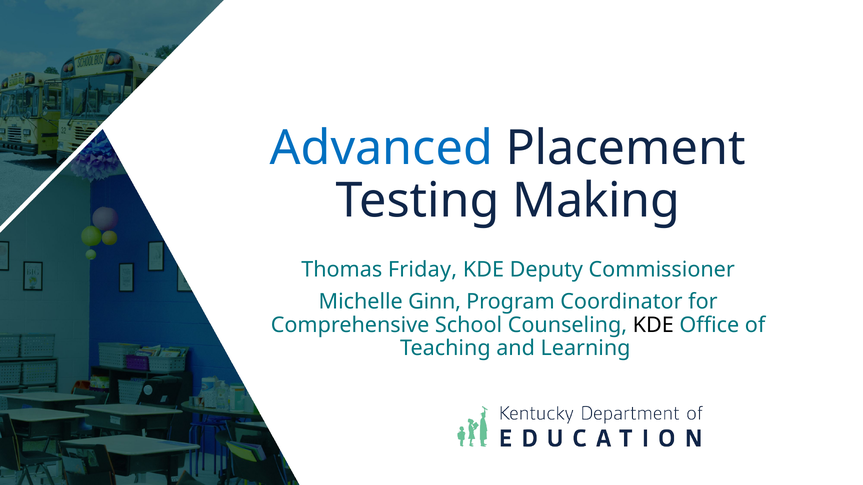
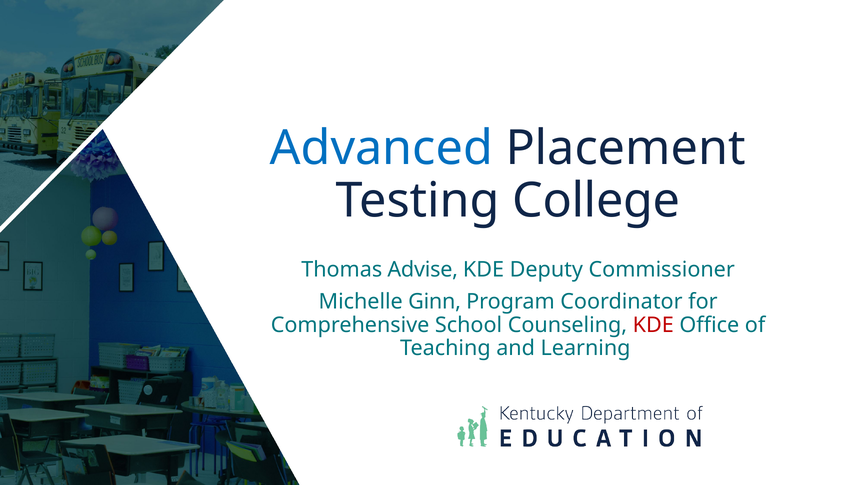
Making: Making -> College
Friday: Friday -> Advise
KDE at (653, 325) colour: black -> red
